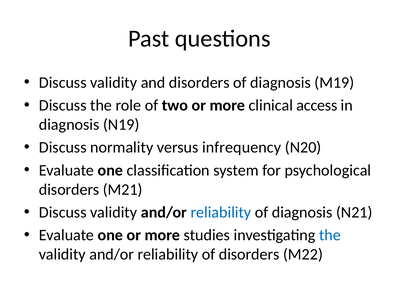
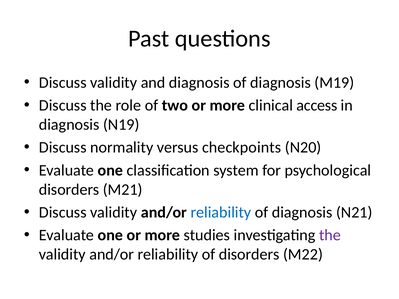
and disorders: disorders -> diagnosis
infrequency: infrequency -> checkpoints
the at (330, 235) colour: blue -> purple
